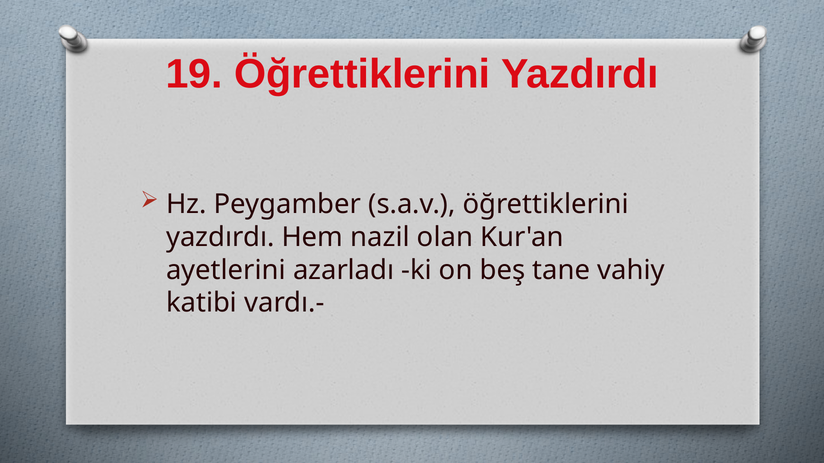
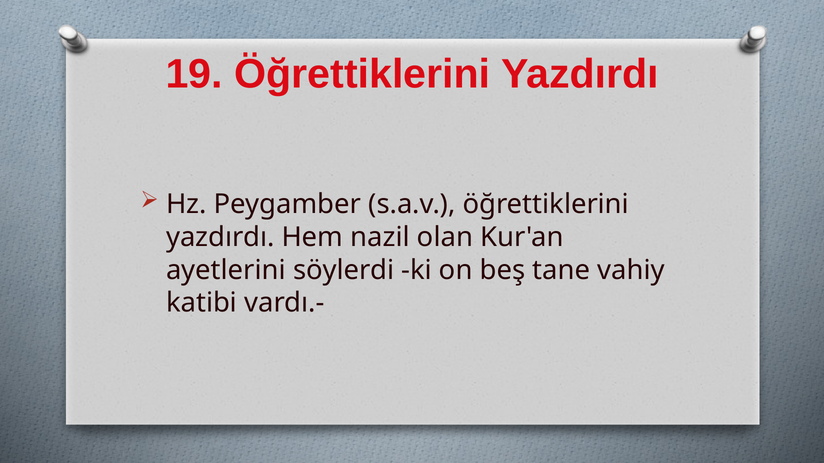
azarladı: azarladı -> söylerdi
